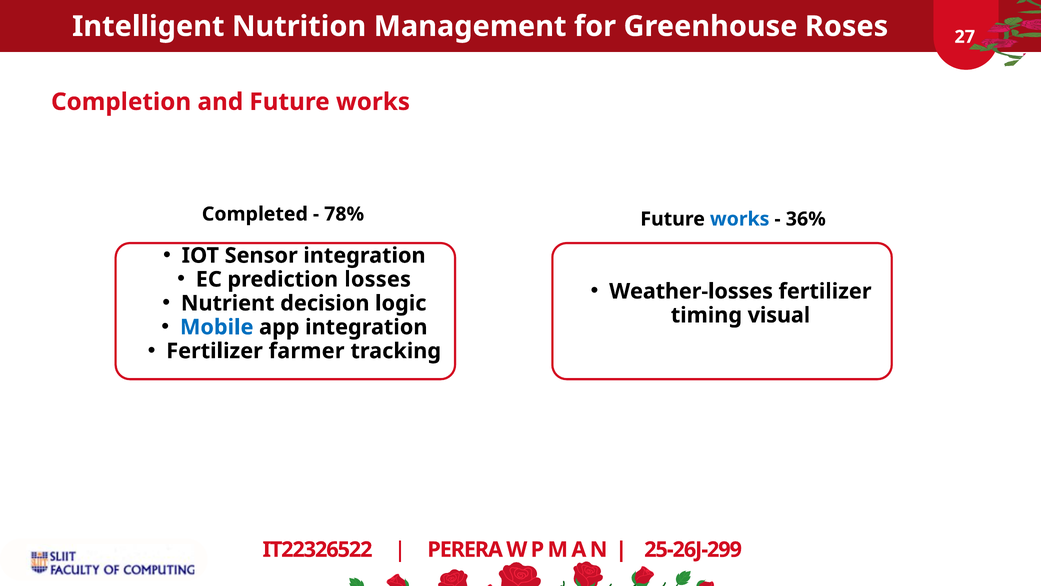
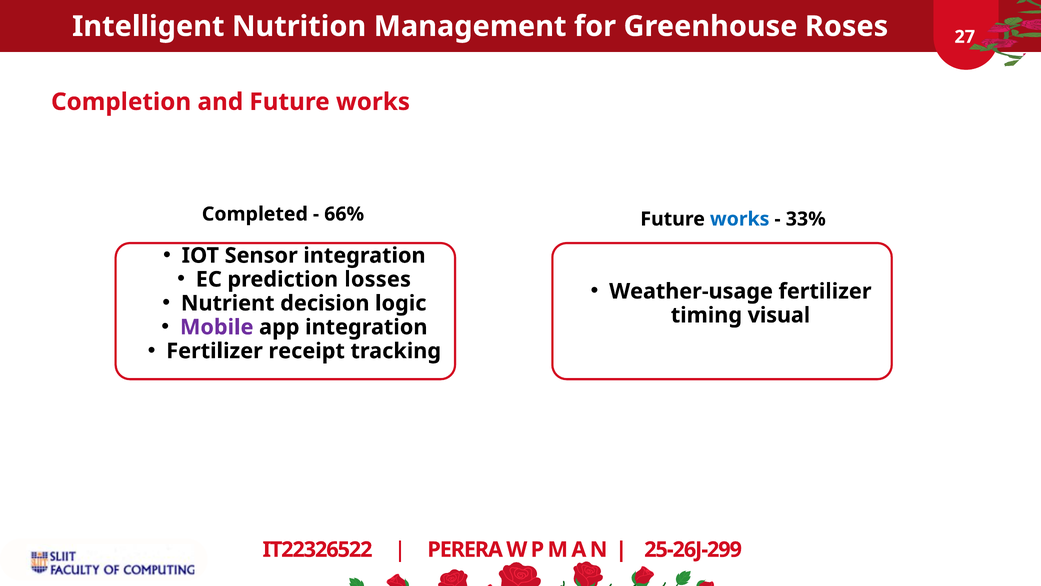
78%: 78% -> 66%
36%: 36% -> 33%
Weather-losses: Weather-losses -> Weather-usage
Mobile colour: blue -> purple
farmer: farmer -> receipt
